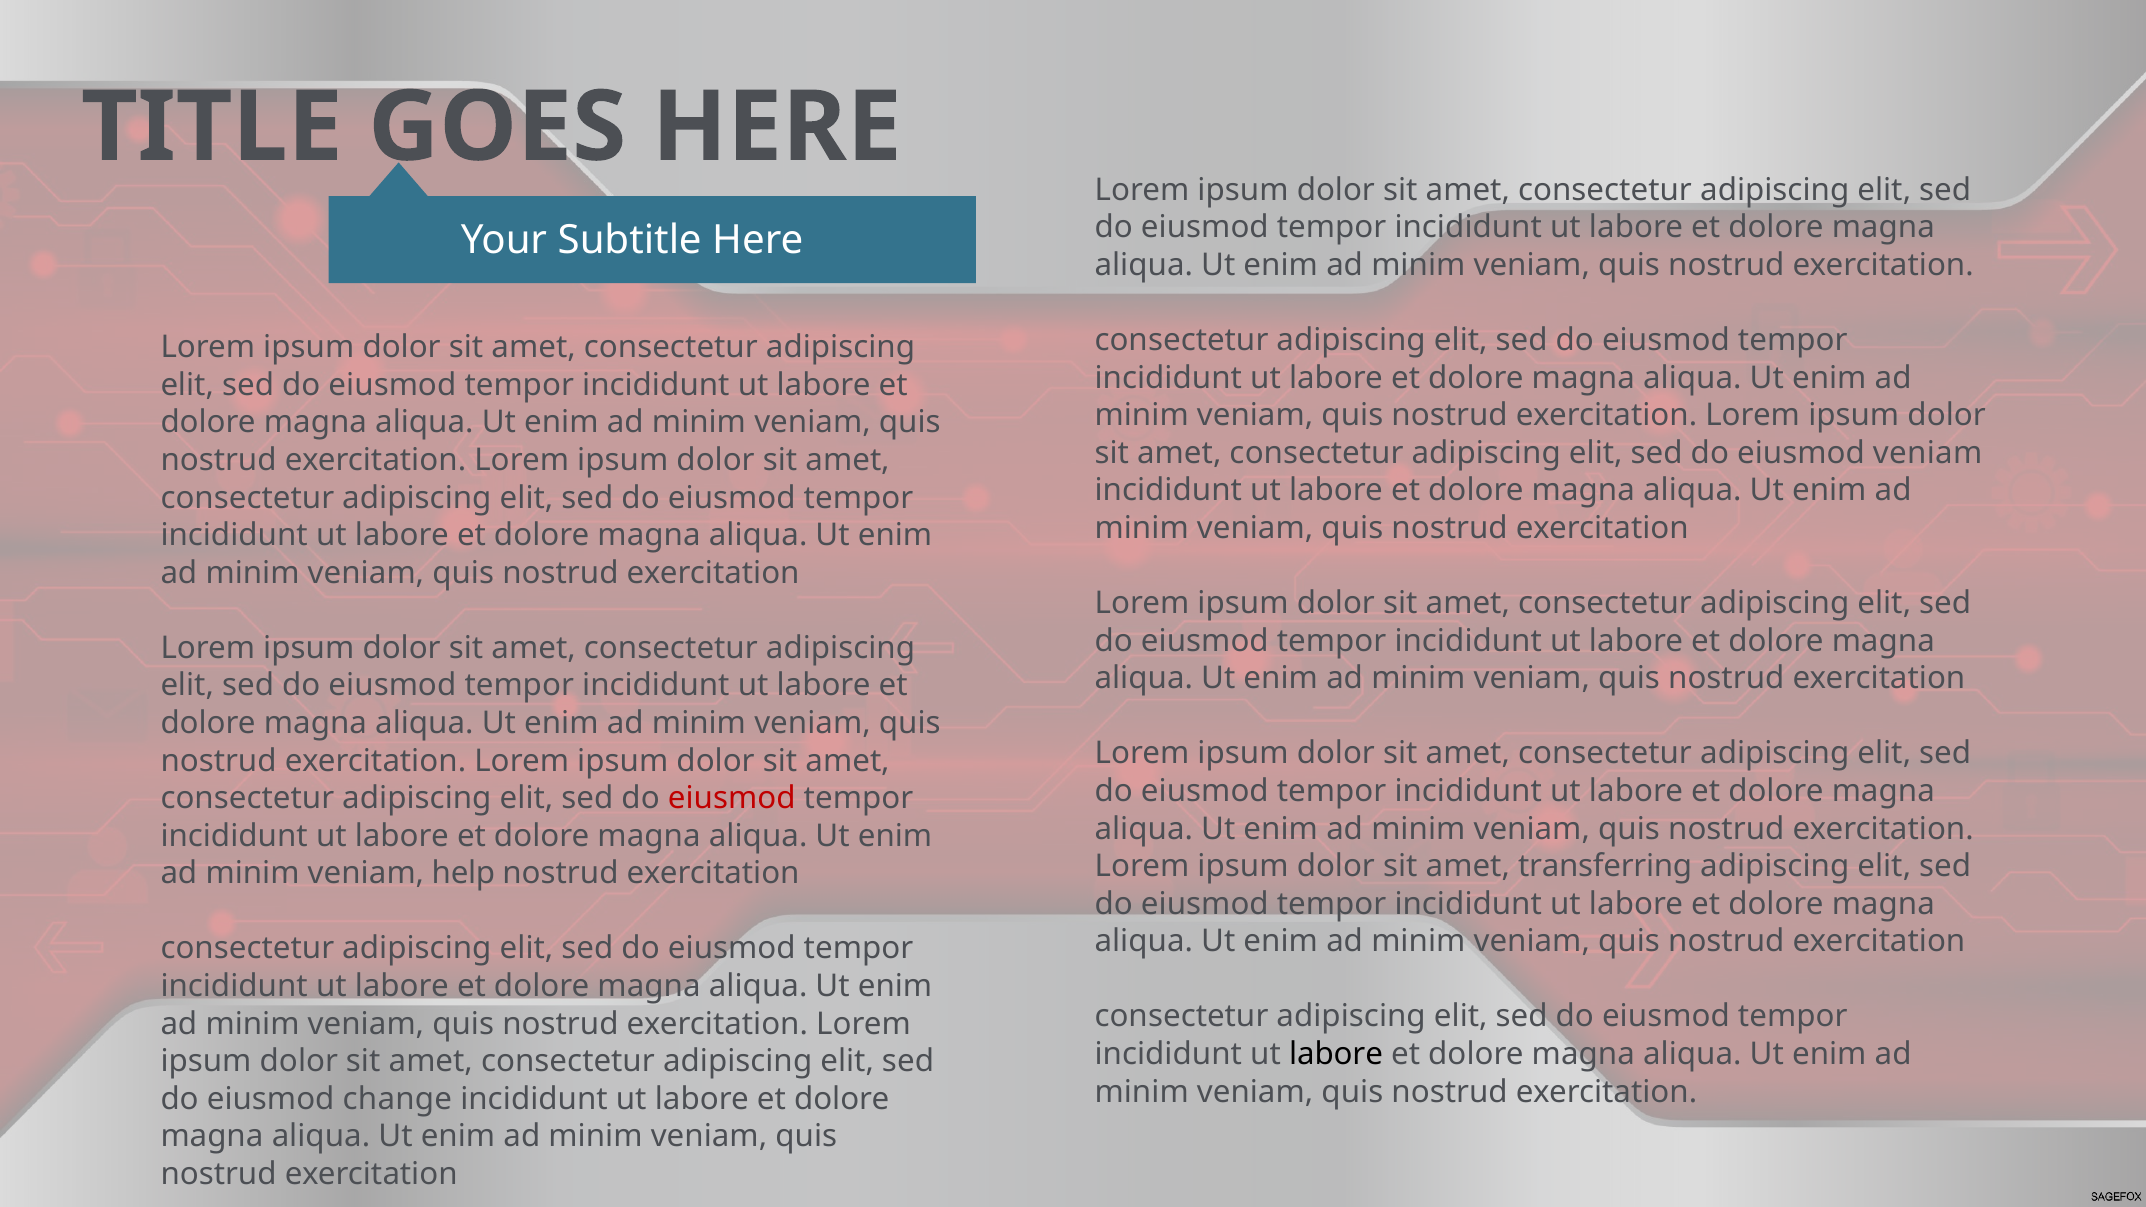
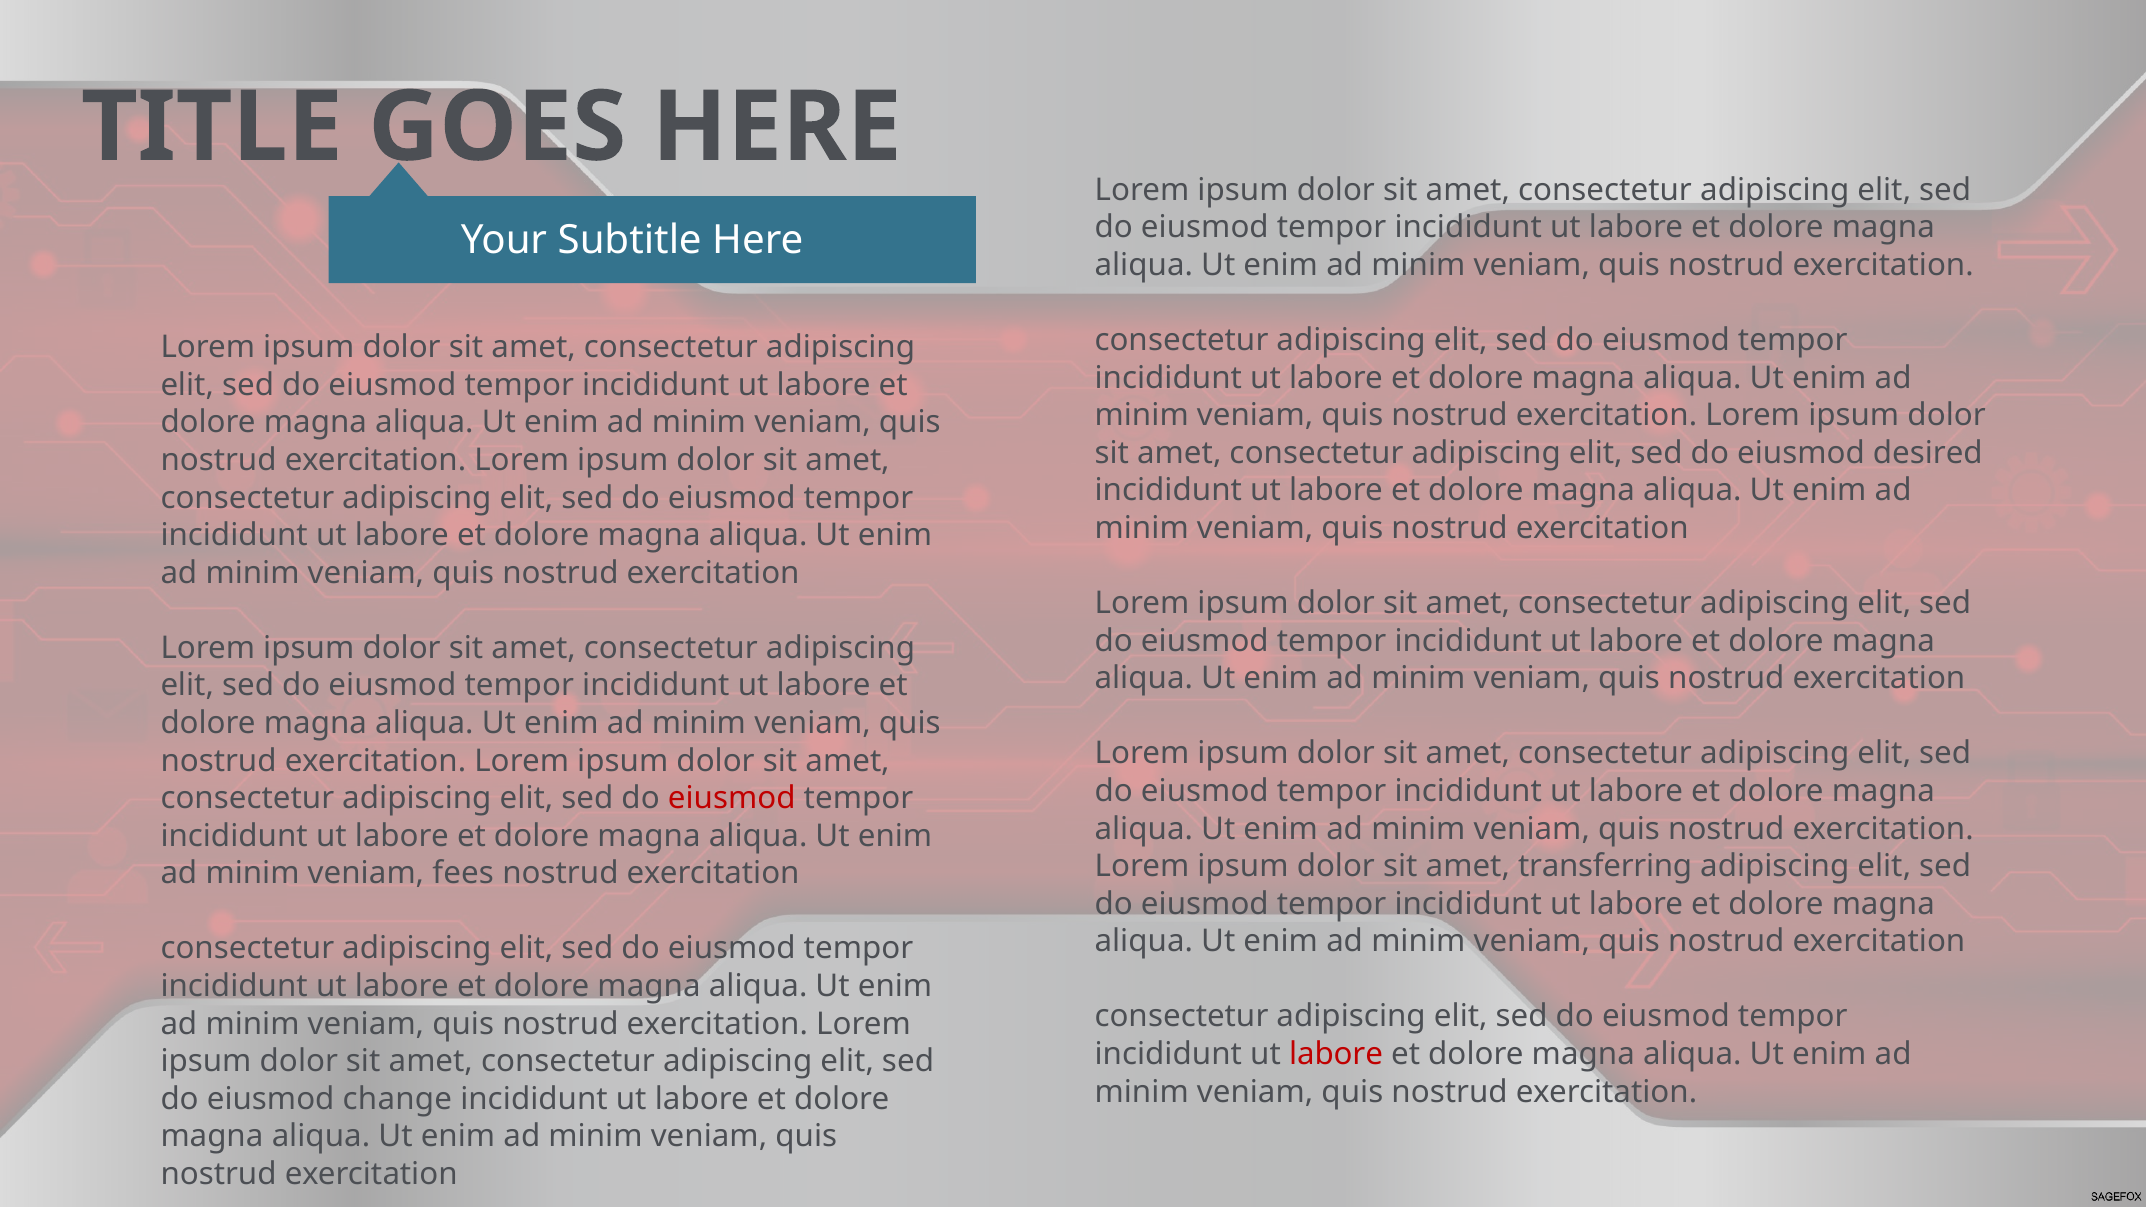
eiusmod veniam: veniam -> desired
help: help -> fees
labore at (1336, 1054) colour: black -> red
